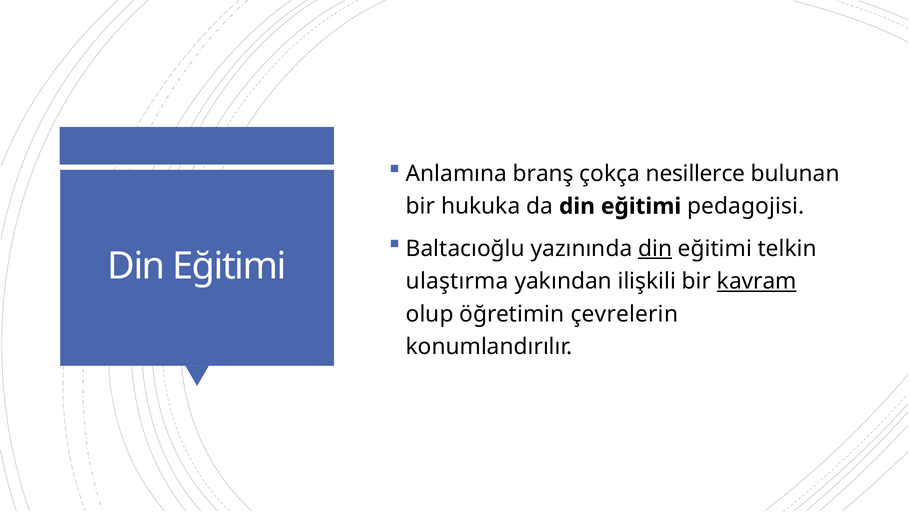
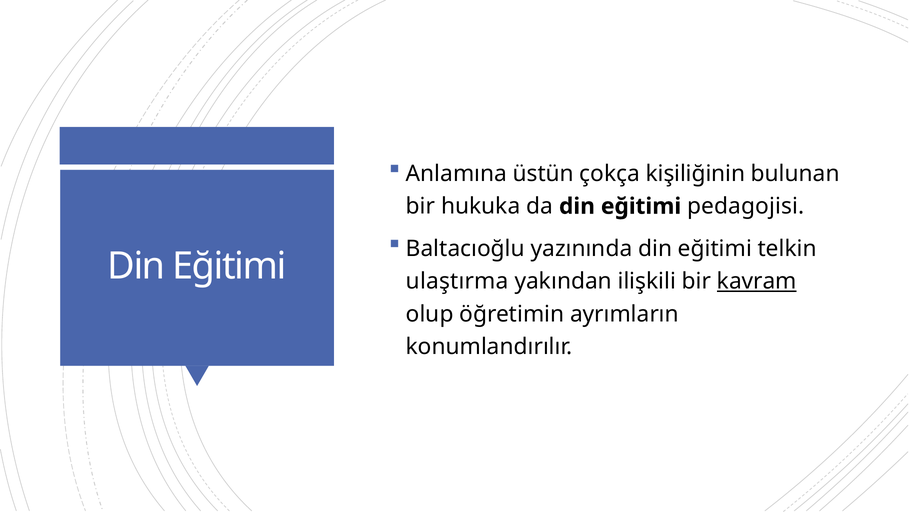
branş: branş -> üstün
nesillerce: nesillerce -> kişiliğinin
din at (655, 249) underline: present -> none
çevrelerin: çevrelerin -> ayrımların
